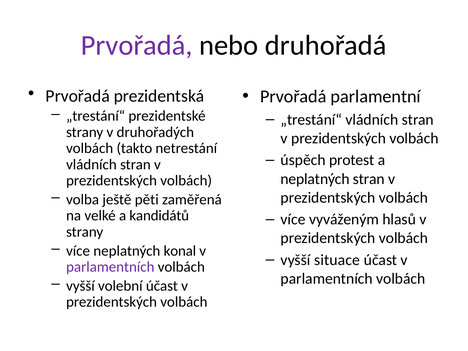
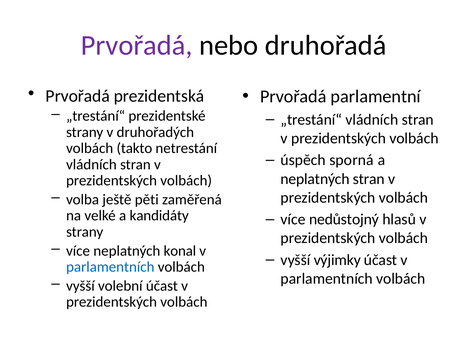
protest: protest -> sporná
kandidátů: kandidátů -> kandidáty
vyváženým: vyváženým -> nedůstojný
situace: situace -> výjimky
parlamentních at (110, 267) colour: purple -> blue
